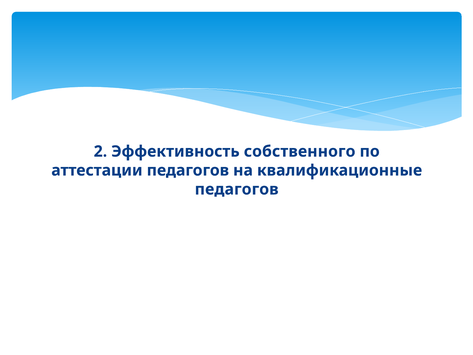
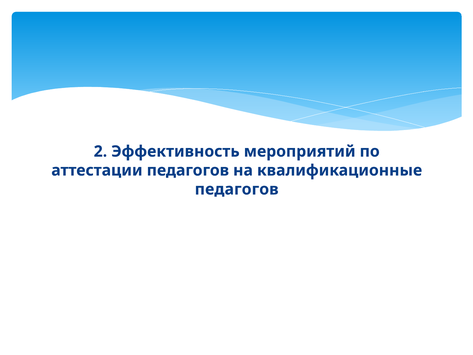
собственного: собственного -> мероприятий
